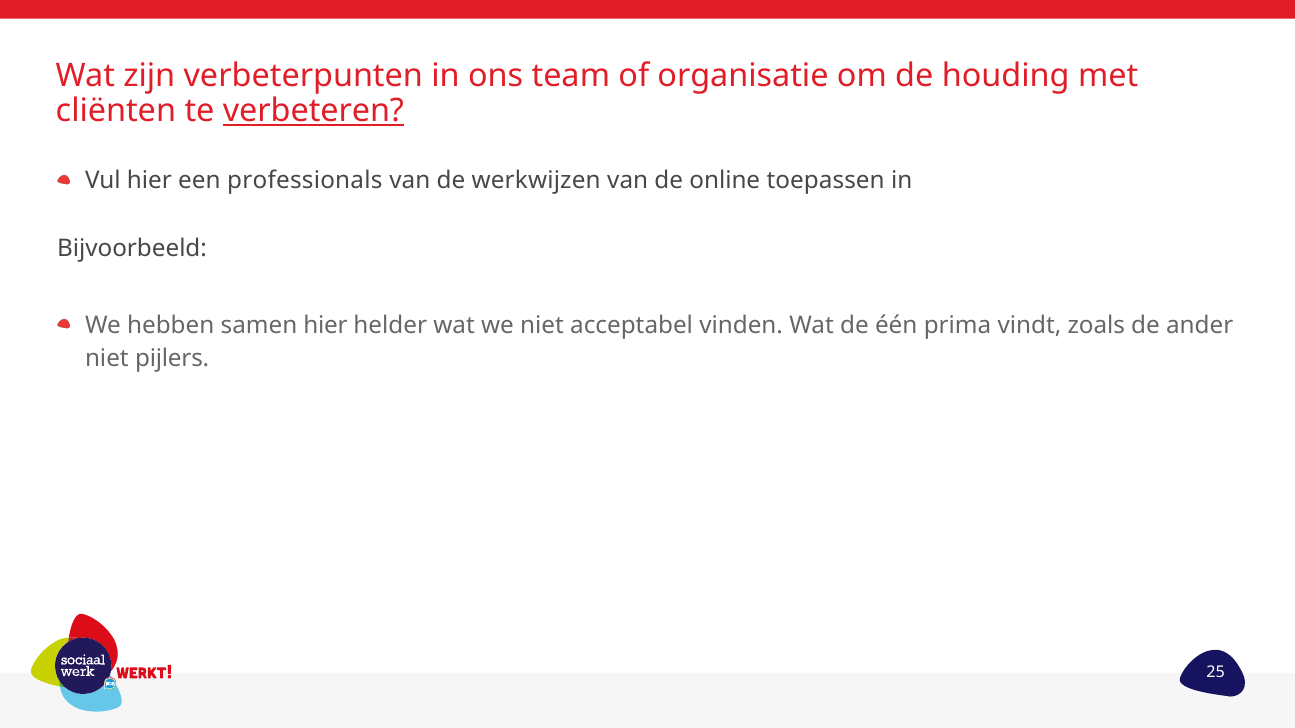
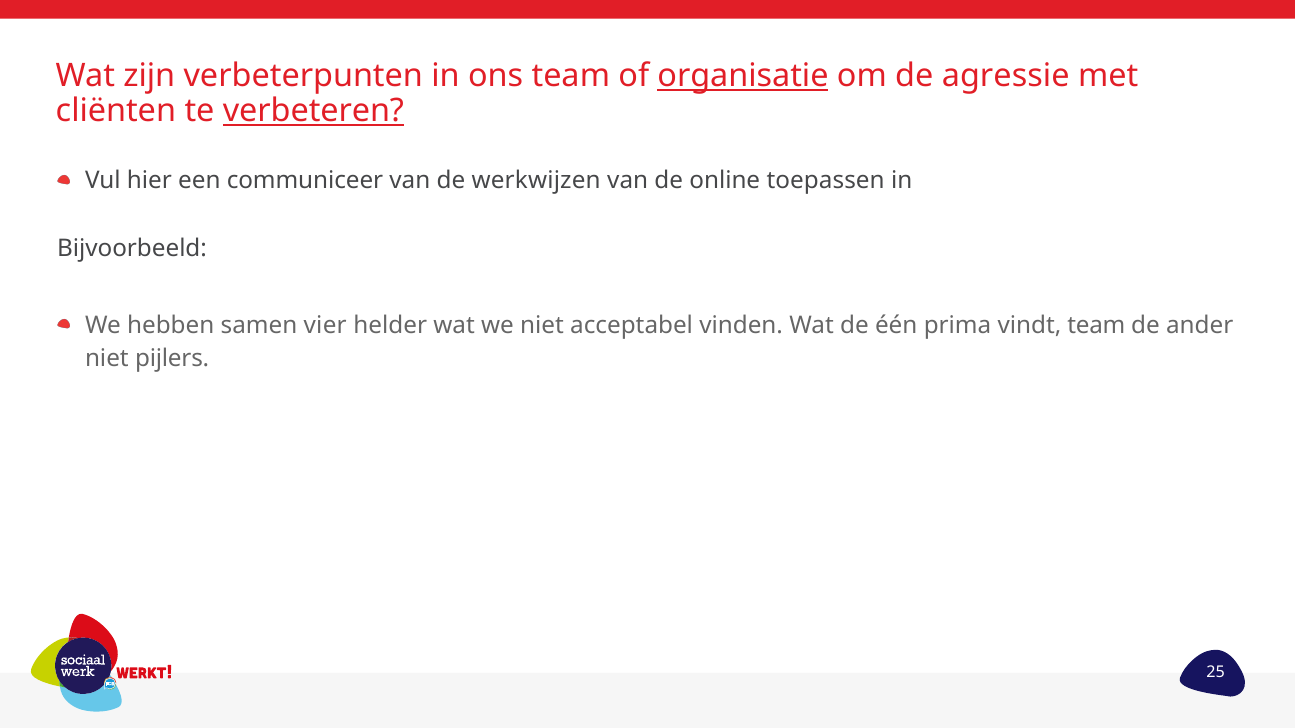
organisatie underline: none -> present
houding: houding -> agressie
professionals: professionals -> communiceer
samen hier: hier -> vier
vindt zoals: zoals -> team
